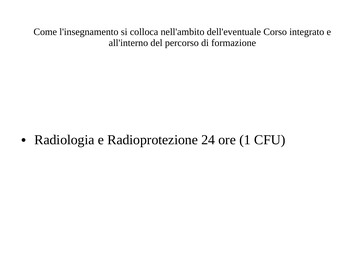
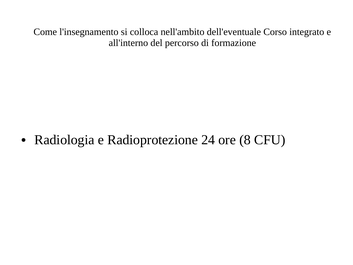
1: 1 -> 8
